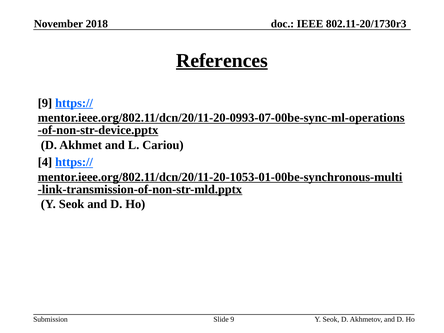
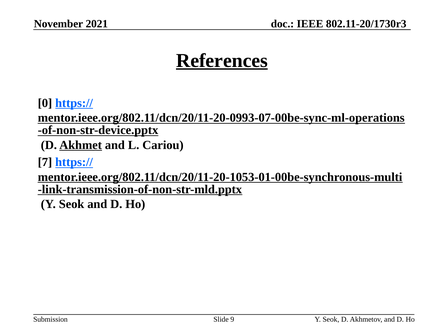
2018: 2018 -> 2021
9 at (45, 103): 9 -> 0
Akhmet underline: none -> present
4: 4 -> 7
